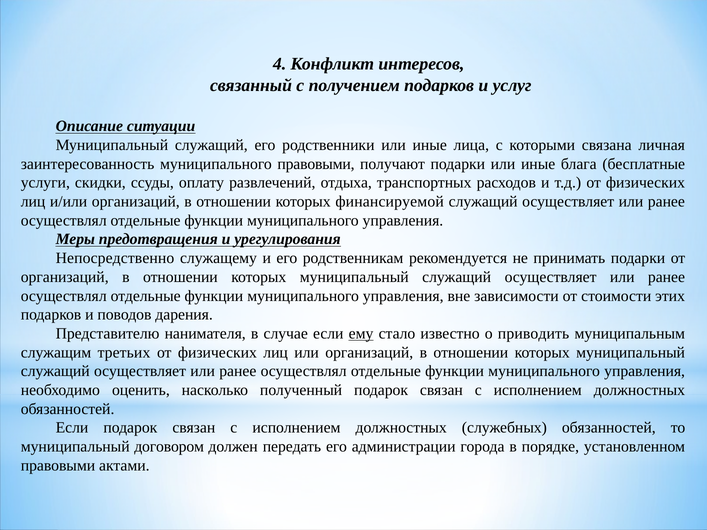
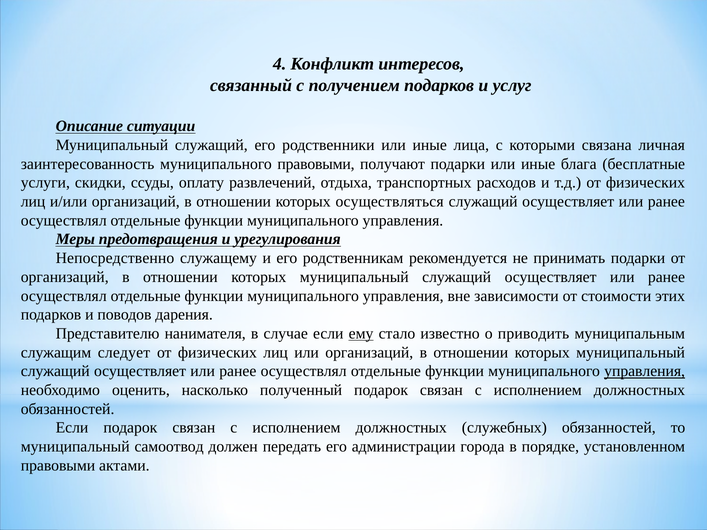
финансируемой: финансируемой -> осуществляться
третьих: третьих -> следует
управления at (645, 371) underline: none -> present
договором: договором -> самоотвод
